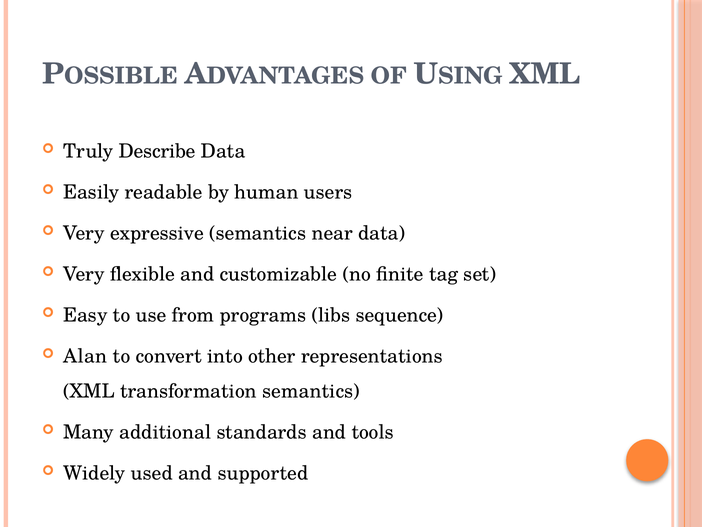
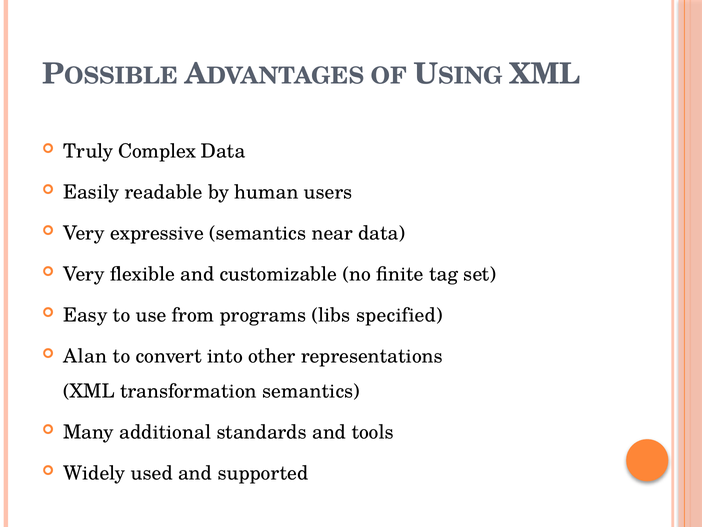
Describe: Describe -> Complex
sequence: sequence -> specified
